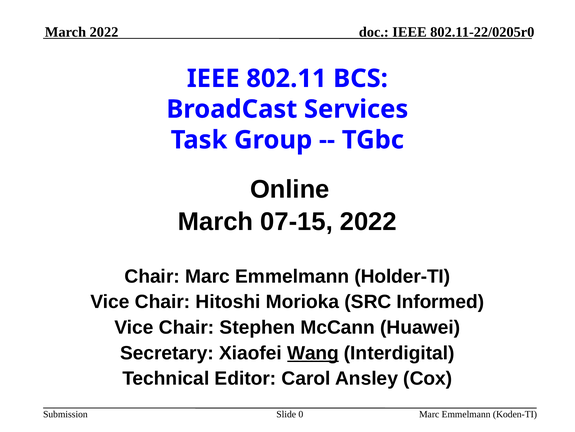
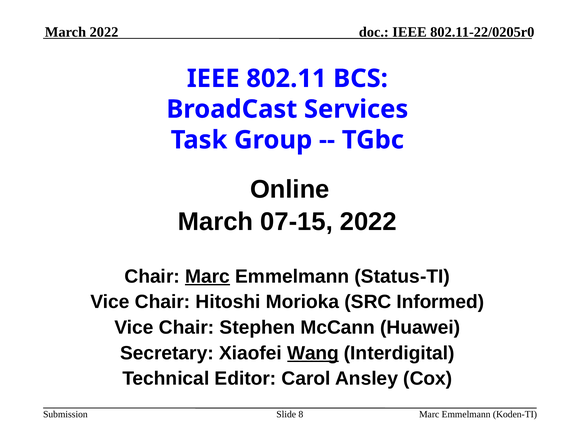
Marc at (208, 276) underline: none -> present
Holder-TI: Holder-TI -> Status-TI
0: 0 -> 8
